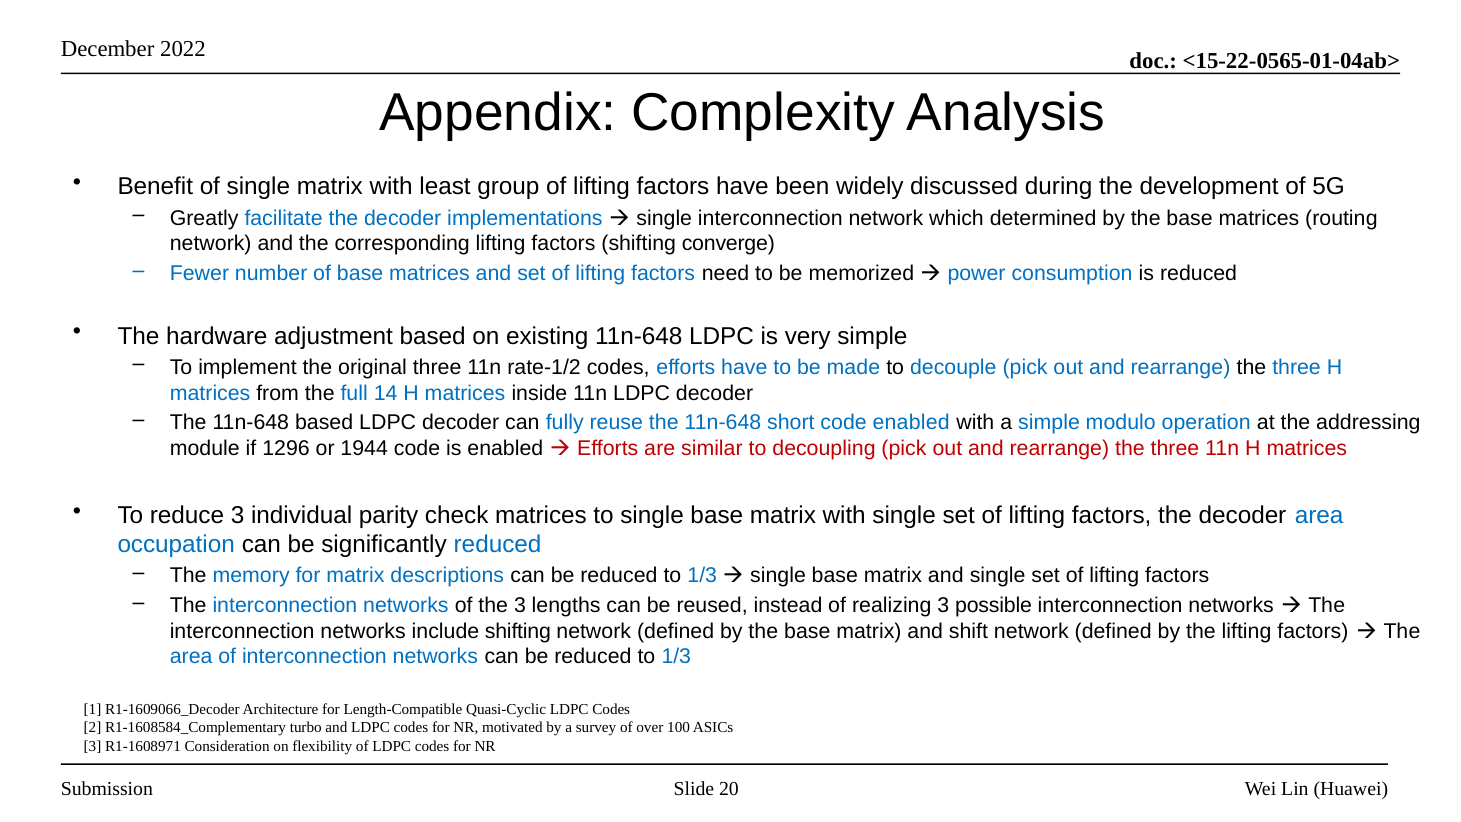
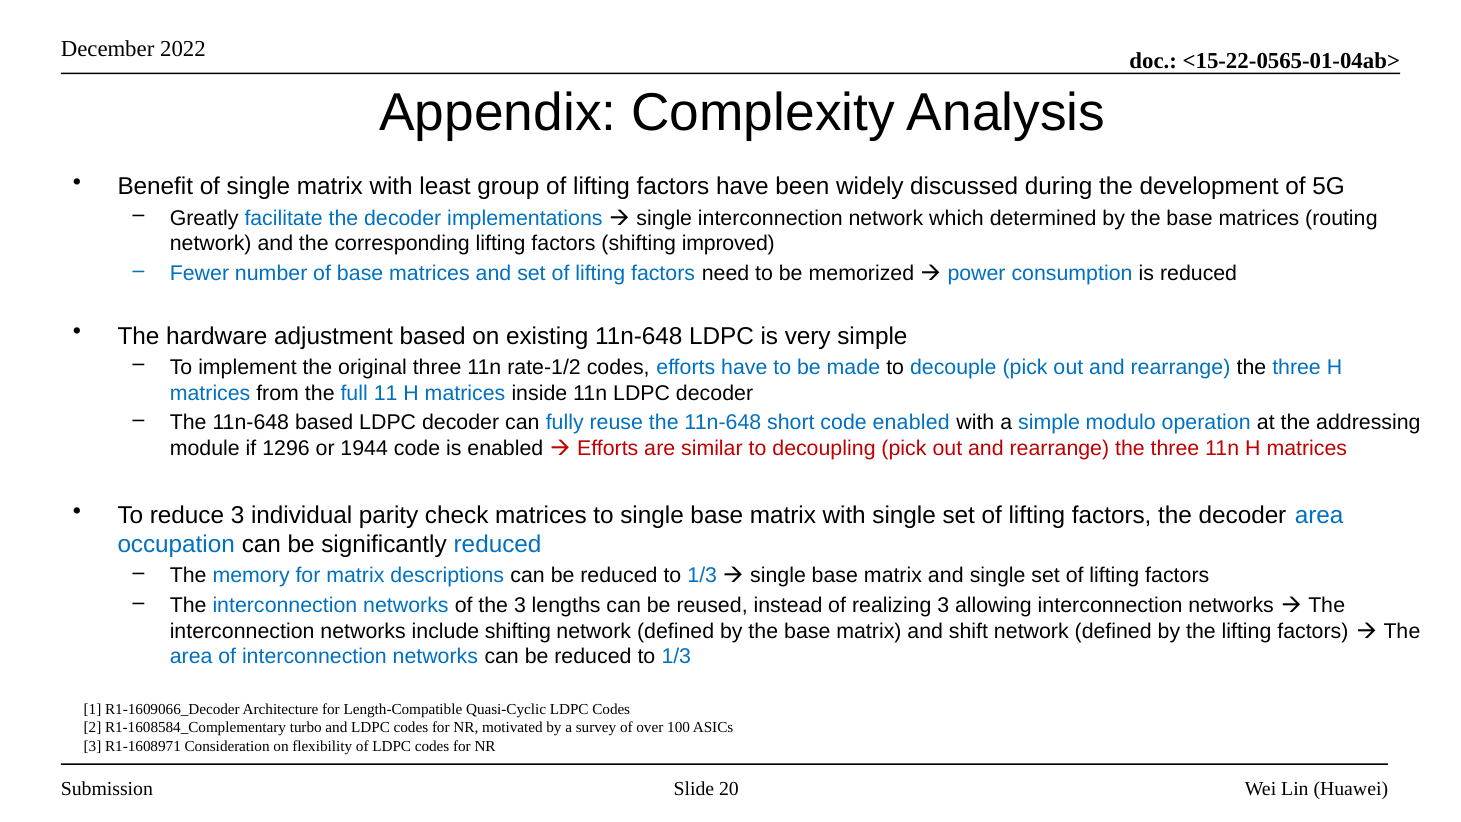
converge: converge -> improved
14: 14 -> 11
possible: possible -> allowing
